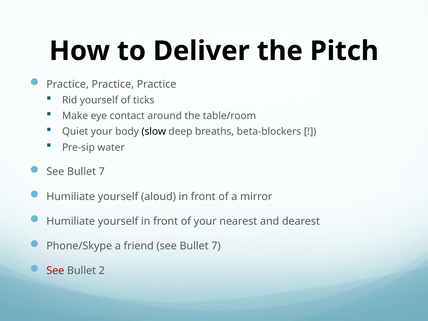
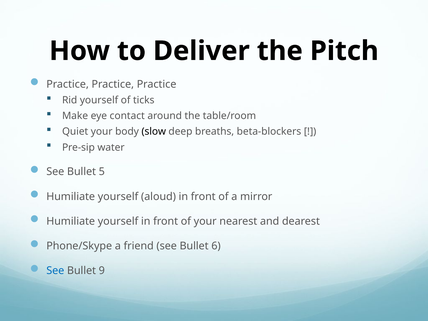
7 at (102, 172): 7 -> 5
friend see Bullet 7: 7 -> 6
See at (55, 271) colour: red -> blue
2: 2 -> 9
